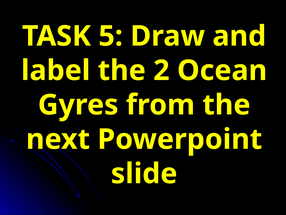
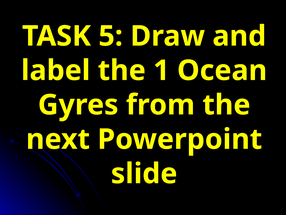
2: 2 -> 1
